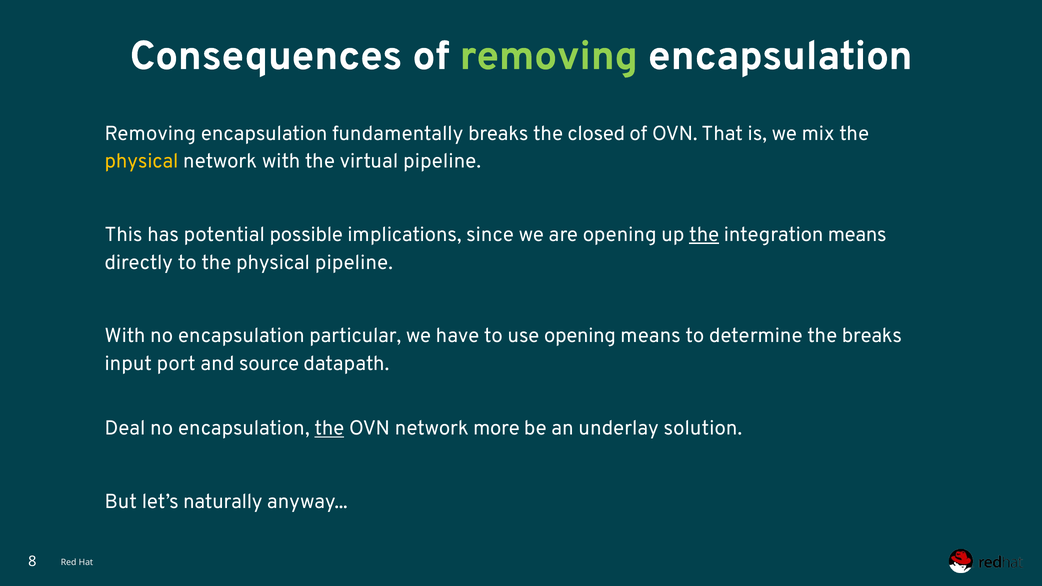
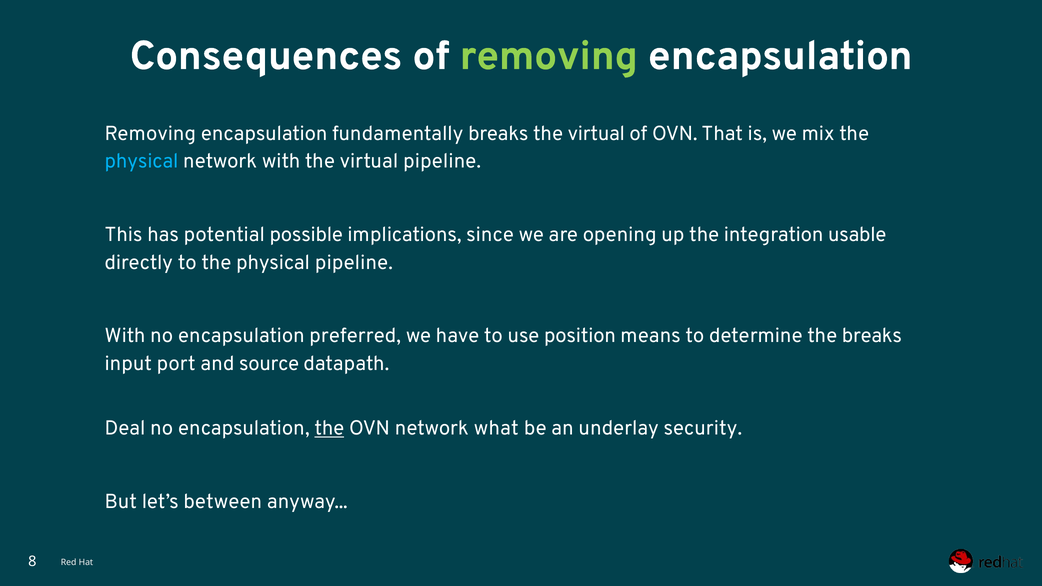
breaks the closed: closed -> virtual
physical at (142, 161) colour: yellow -> light blue
the at (704, 235) underline: present -> none
integration means: means -> usable
particular: particular -> preferred
use opening: opening -> position
more: more -> what
solution: solution -> security
naturally: naturally -> between
